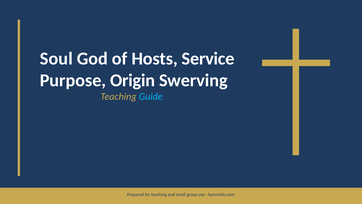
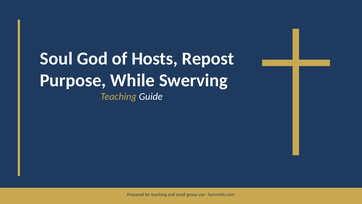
Service: Service -> Repost
Origin: Origin -> While
Guide colour: light blue -> white
